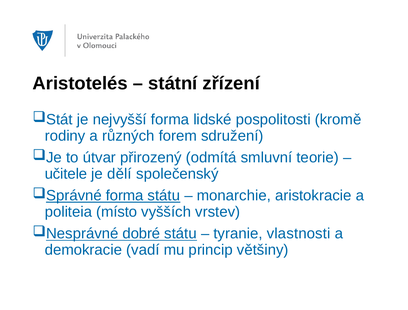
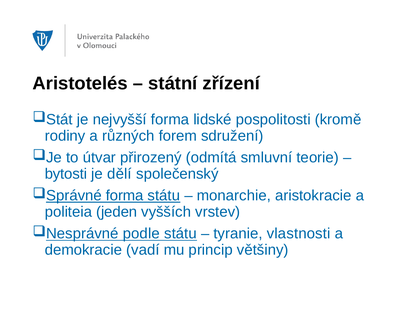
učitele: učitele -> bytosti
místo: místo -> jeden
dobré: dobré -> podle
